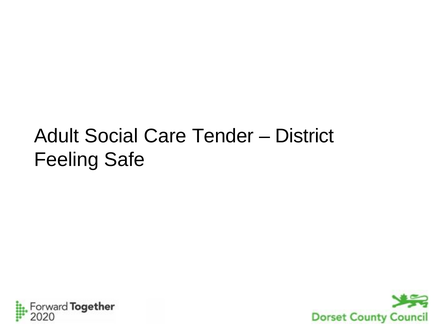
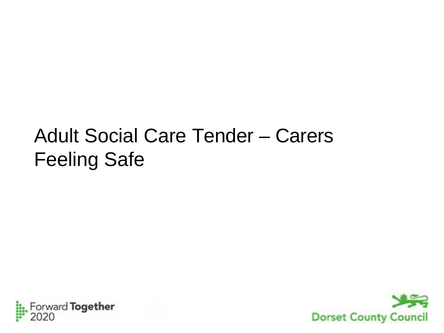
District: District -> Carers
